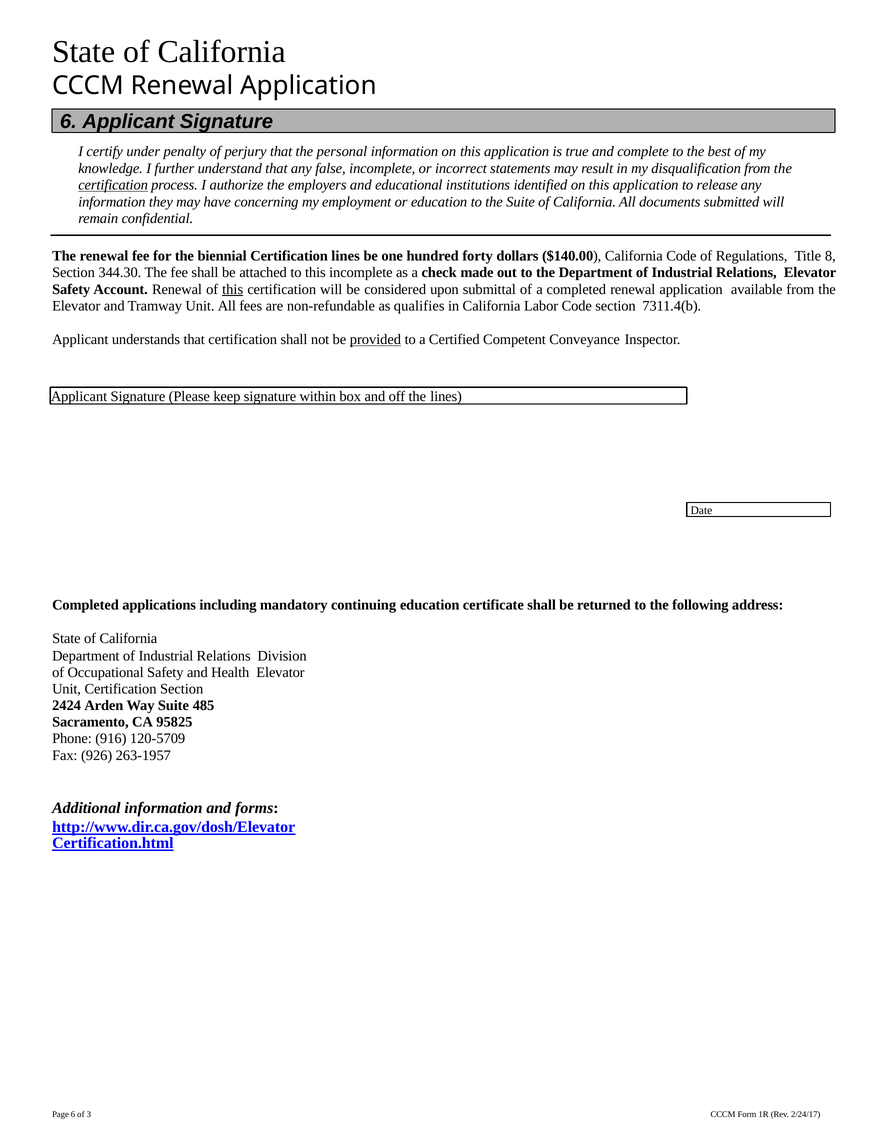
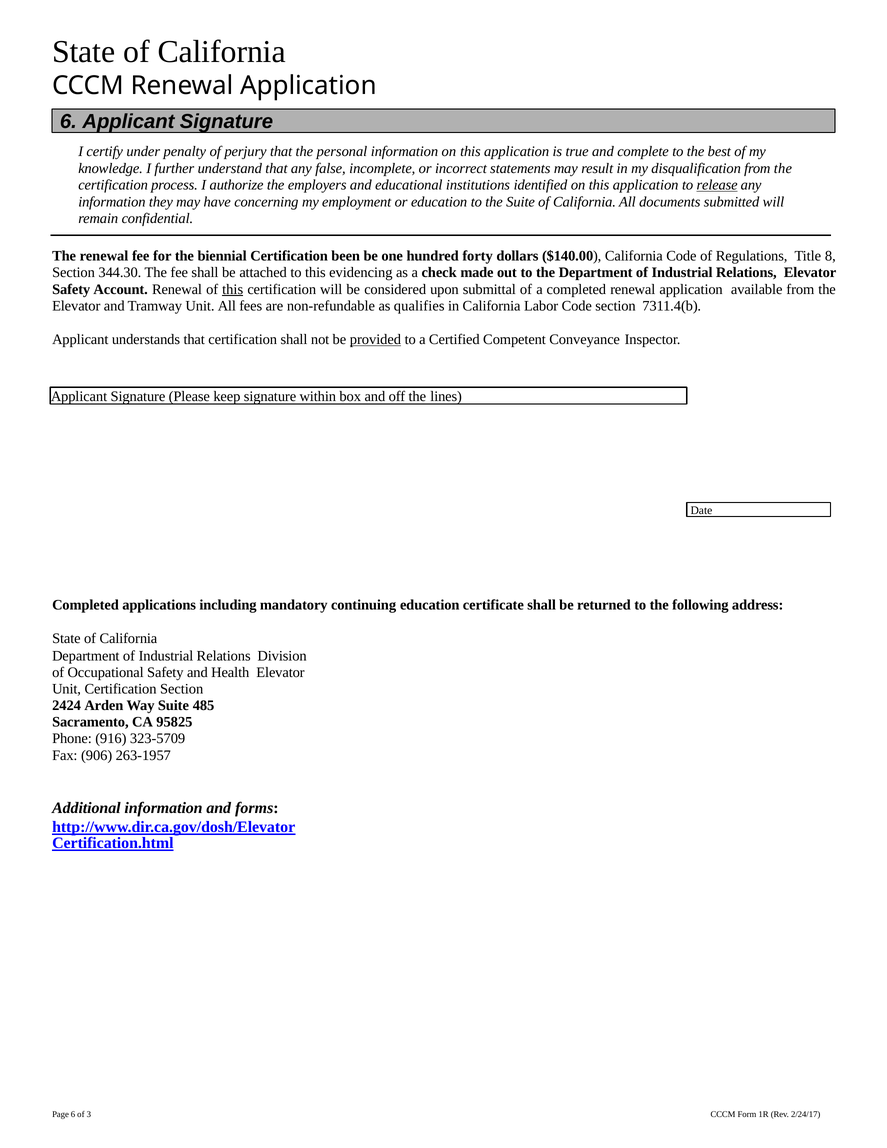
certification at (113, 185) underline: present -> none
release underline: none -> present
Certification lines: lines -> been
this incomplete: incomplete -> evidencing
120-5709: 120-5709 -> 323-5709
926: 926 -> 906
